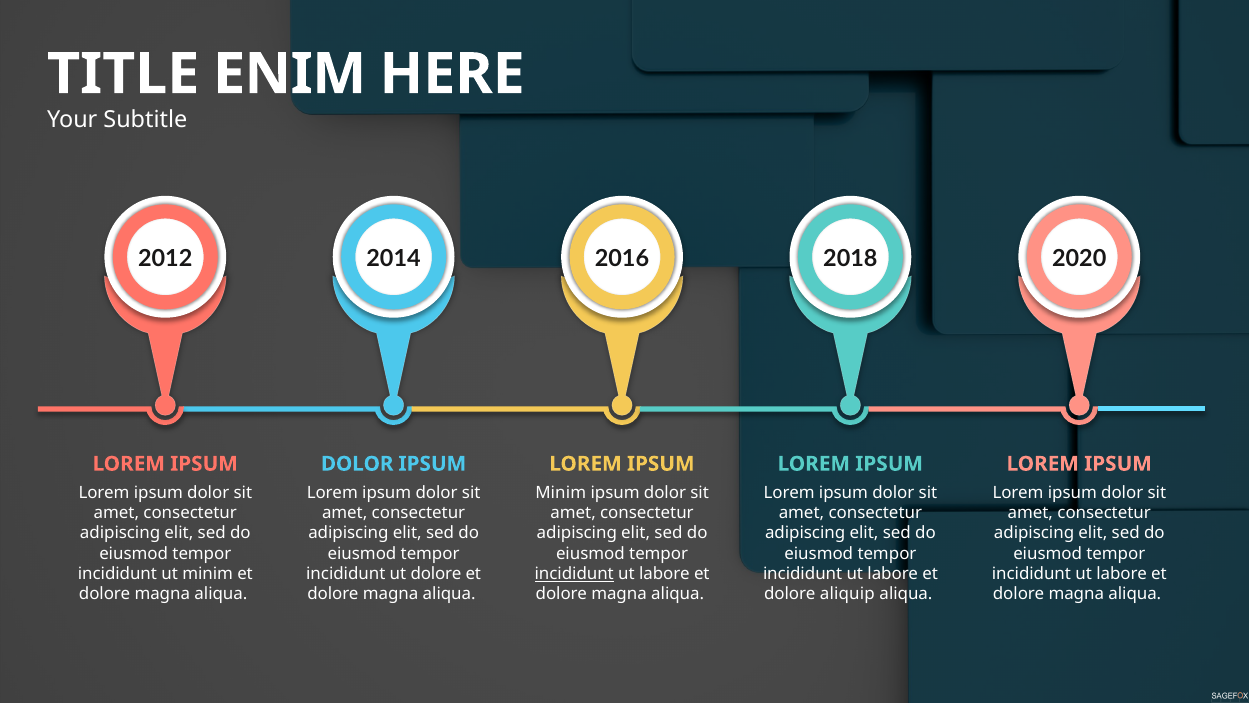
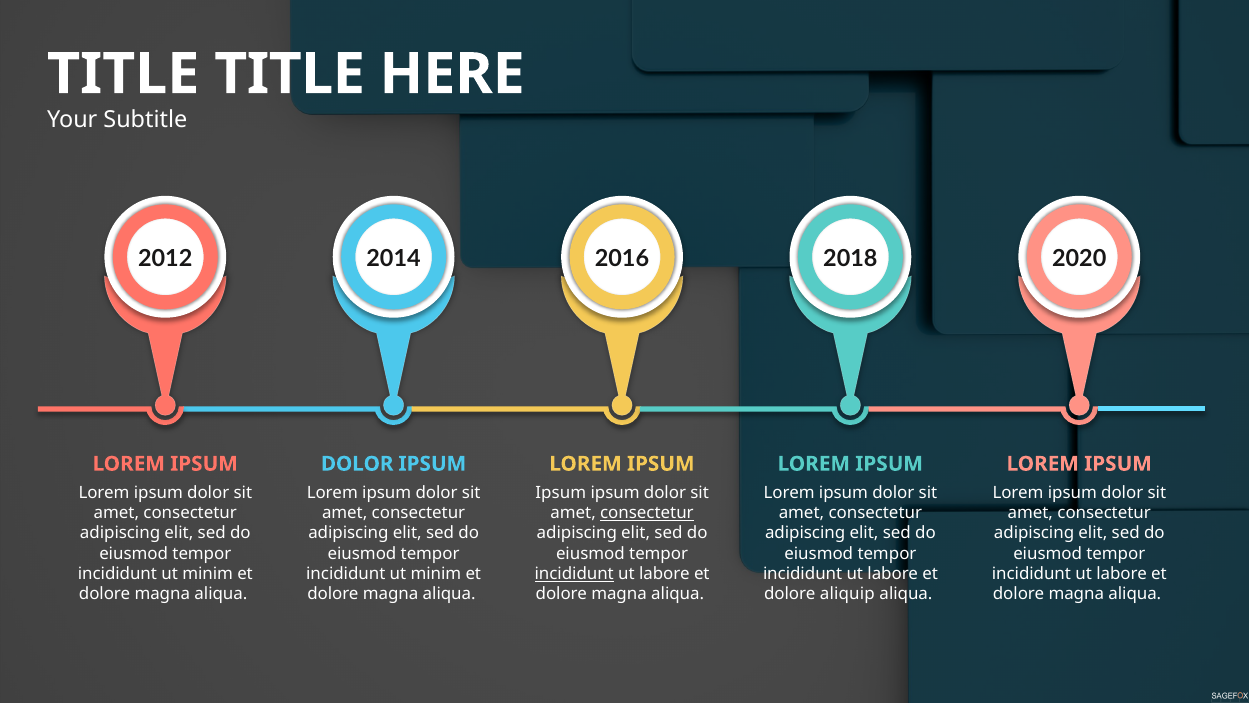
ENIM at (290, 74): ENIM -> TITLE
Minim at (561, 492): Minim -> Ipsum
consectetur at (647, 512) underline: none -> present
dolore at (436, 573): dolore -> minim
